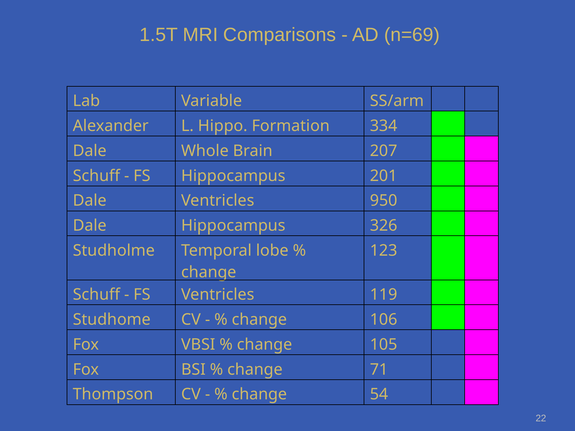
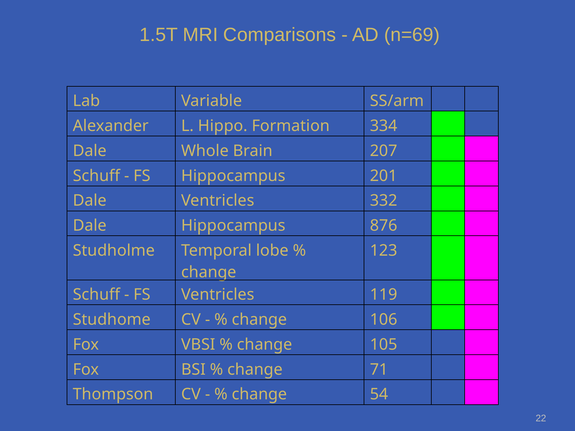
950: 950 -> 332
326: 326 -> 876
